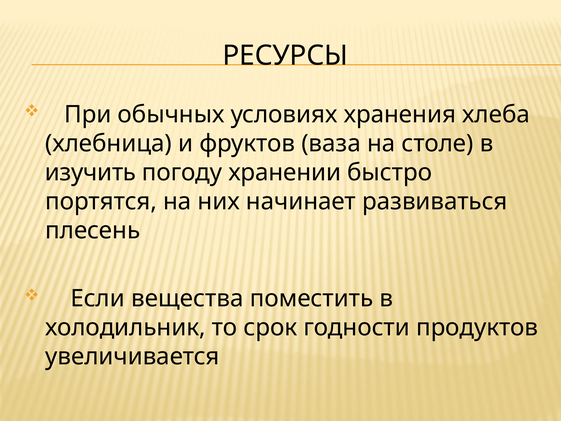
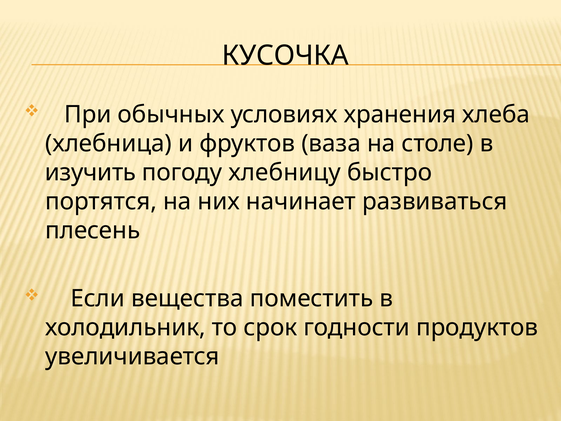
РЕСУРСЫ: РЕСУРСЫ -> КУСОЧКА
хранении: хранении -> хлебницу
